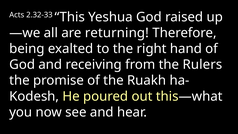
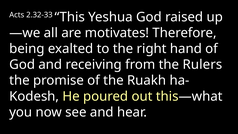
returning: returning -> motivates
